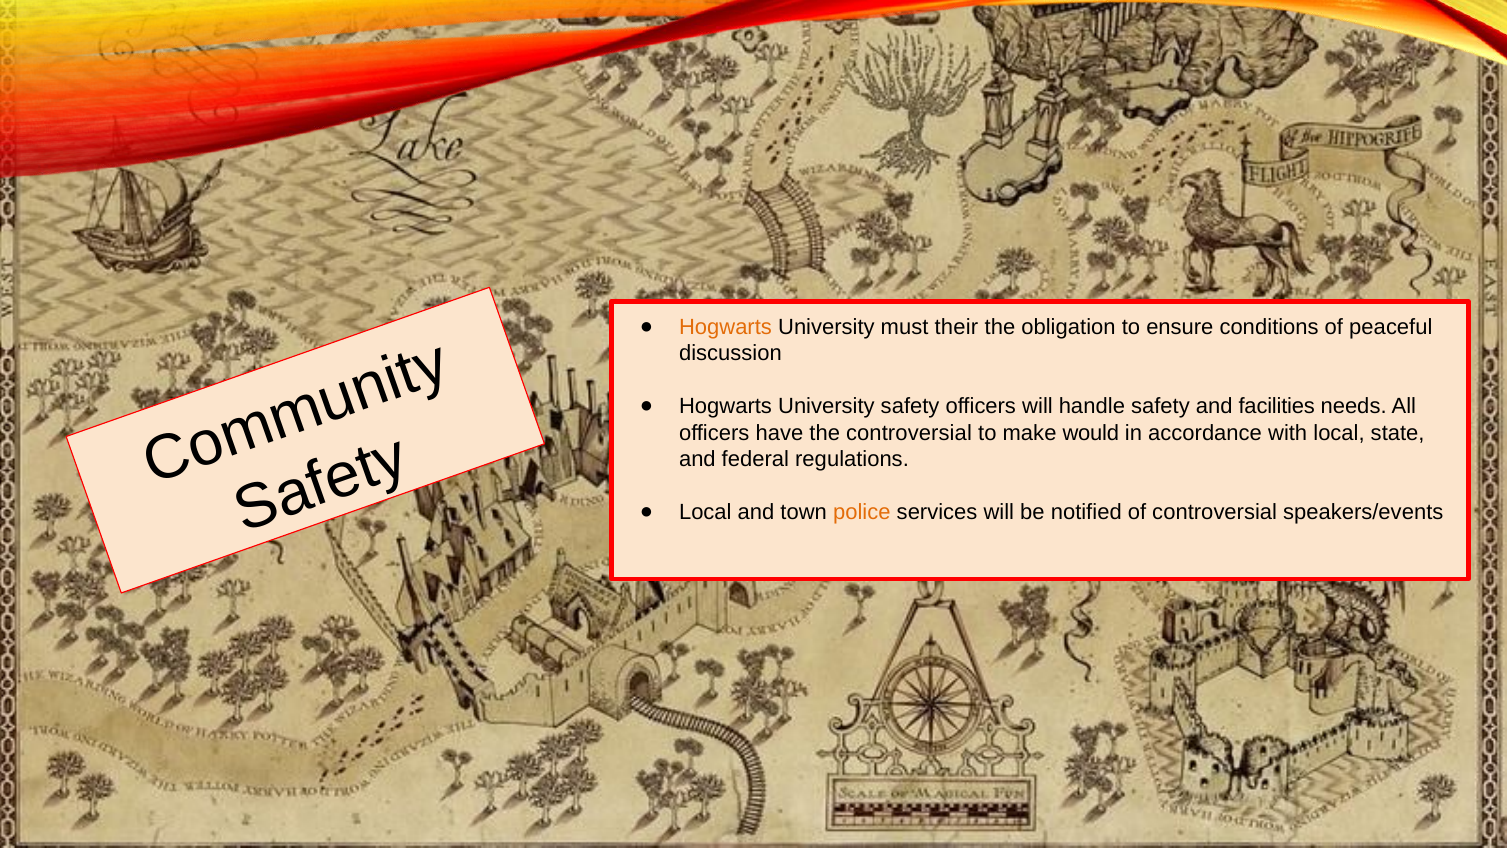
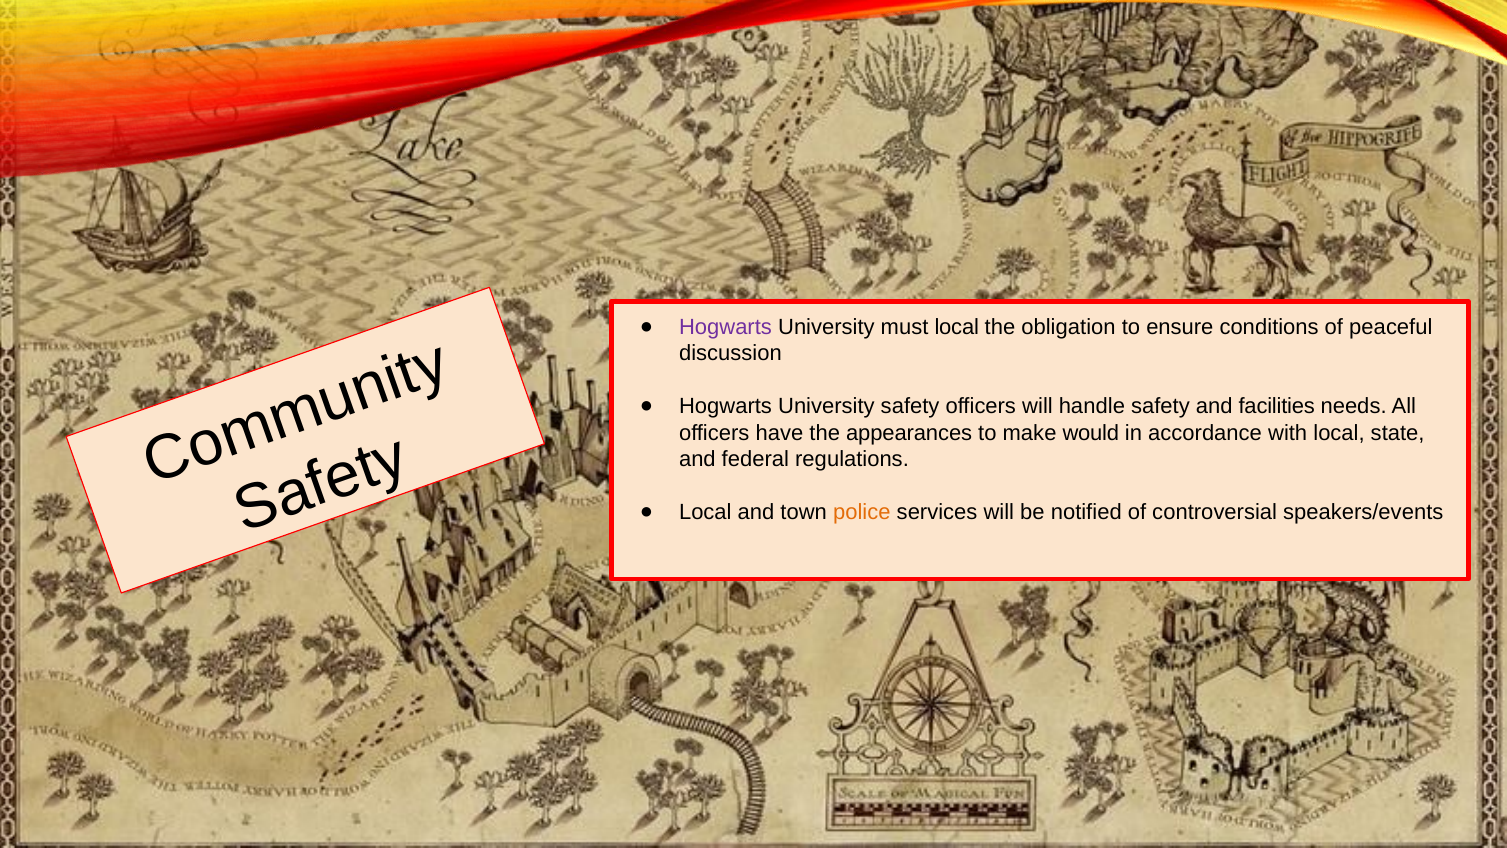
Hogwarts at (725, 327) colour: orange -> purple
must their: their -> local
the controversial: controversial -> appearances
